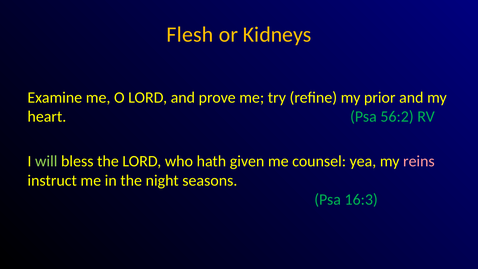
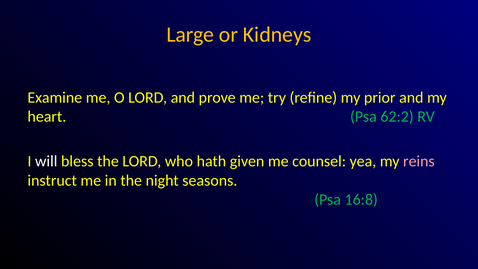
Flesh: Flesh -> Large
56:2: 56:2 -> 62:2
will colour: light green -> white
16:3: 16:3 -> 16:8
